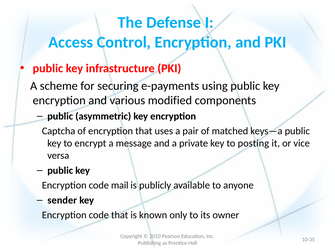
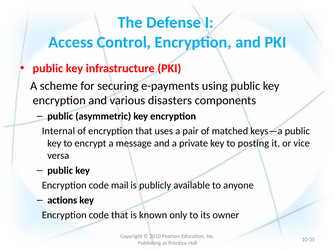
modified: modified -> disasters
Captcha: Captcha -> Internal
sender: sender -> actions
